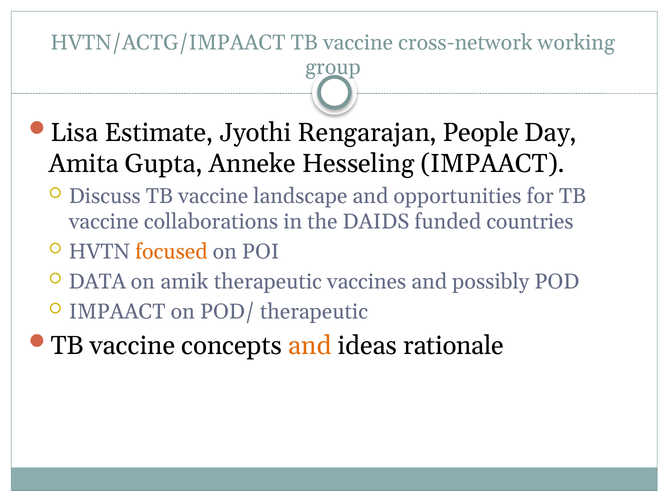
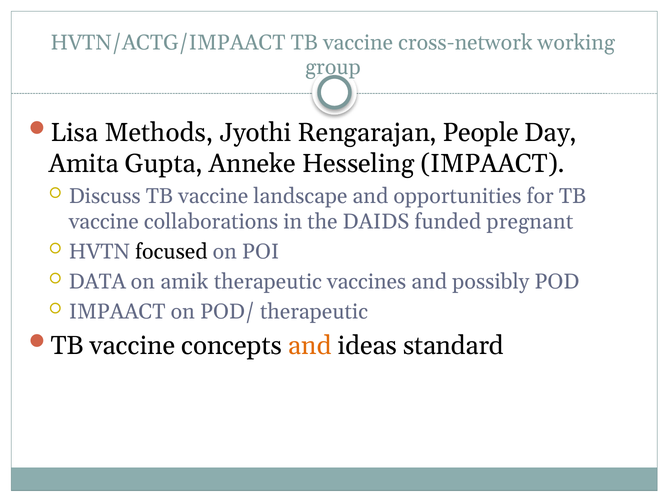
Estimate: Estimate -> Methods
countries: countries -> pregnant
focused colour: orange -> black
rationale: rationale -> standard
